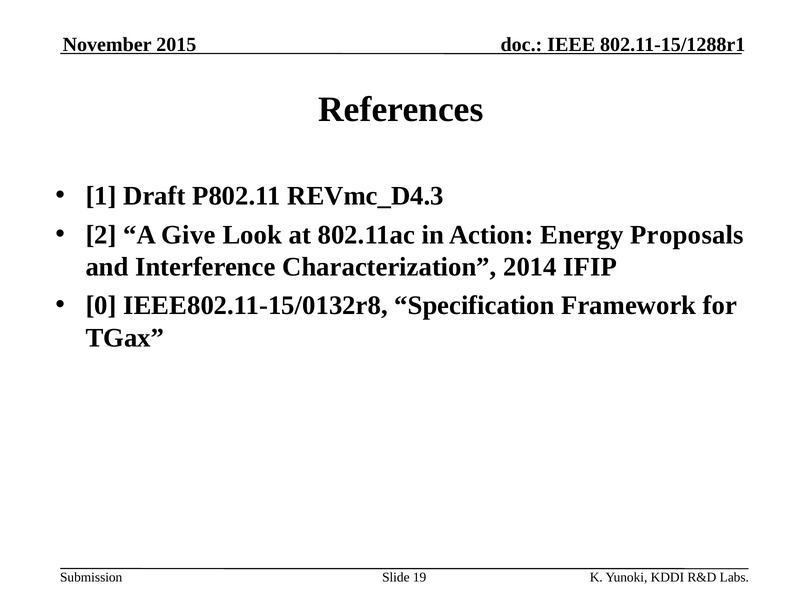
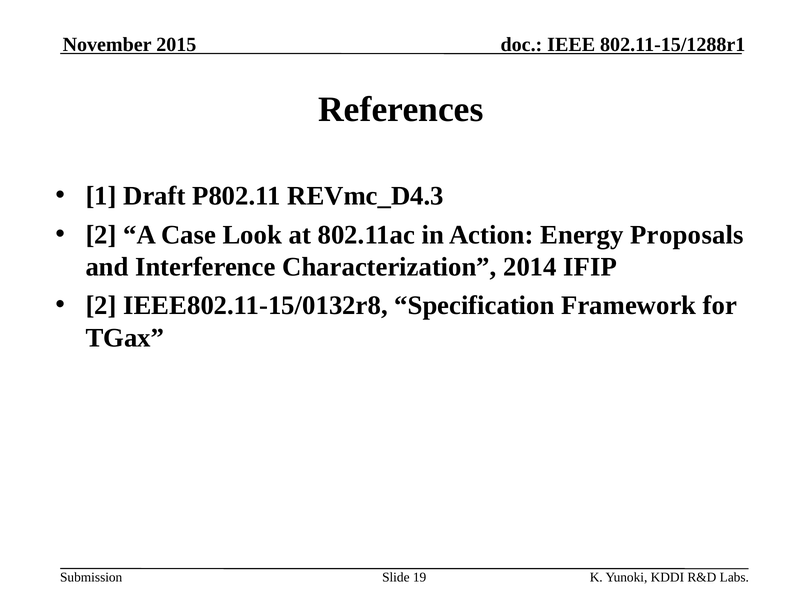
Give: Give -> Case
0 at (101, 305): 0 -> 2
